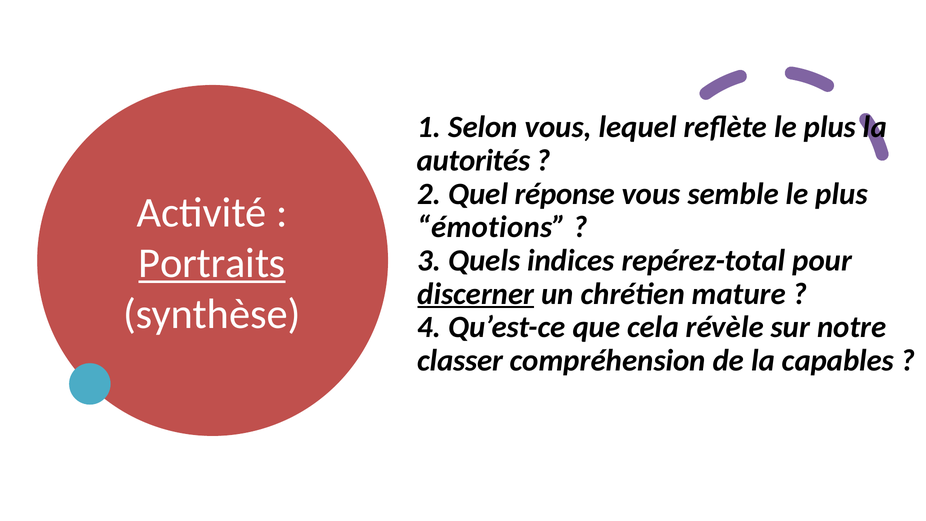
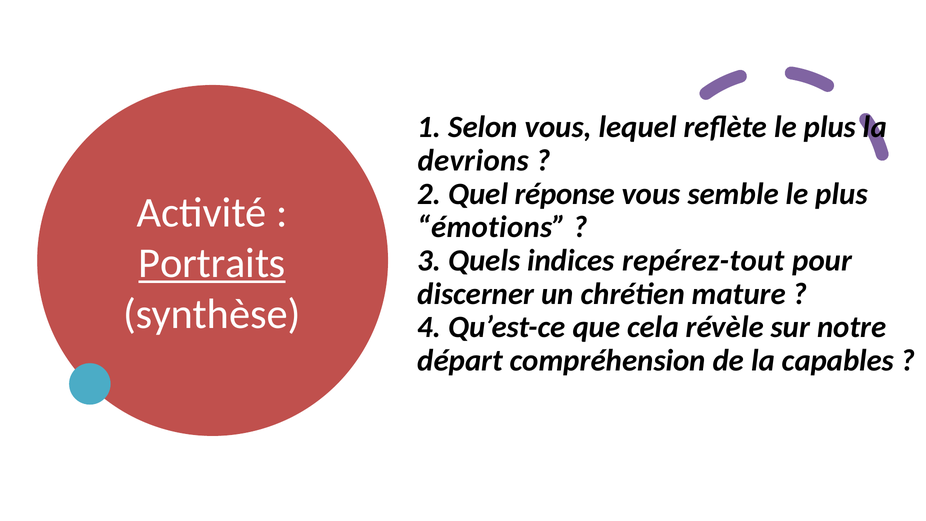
autorités: autorités -> devrions
repérez-total: repérez-total -> repérez-tout
discerner underline: present -> none
classer: classer -> départ
